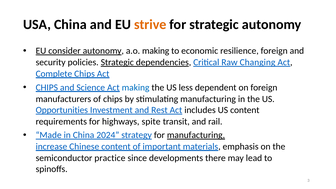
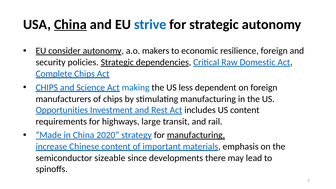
China at (70, 24) underline: none -> present
strive colour: orange -> blue
a.o making: making -> makers
Changing: Changing -> Domestic
spite: spite -> large
2024: 2024 -> 2020
practice: practice -> sizeable
